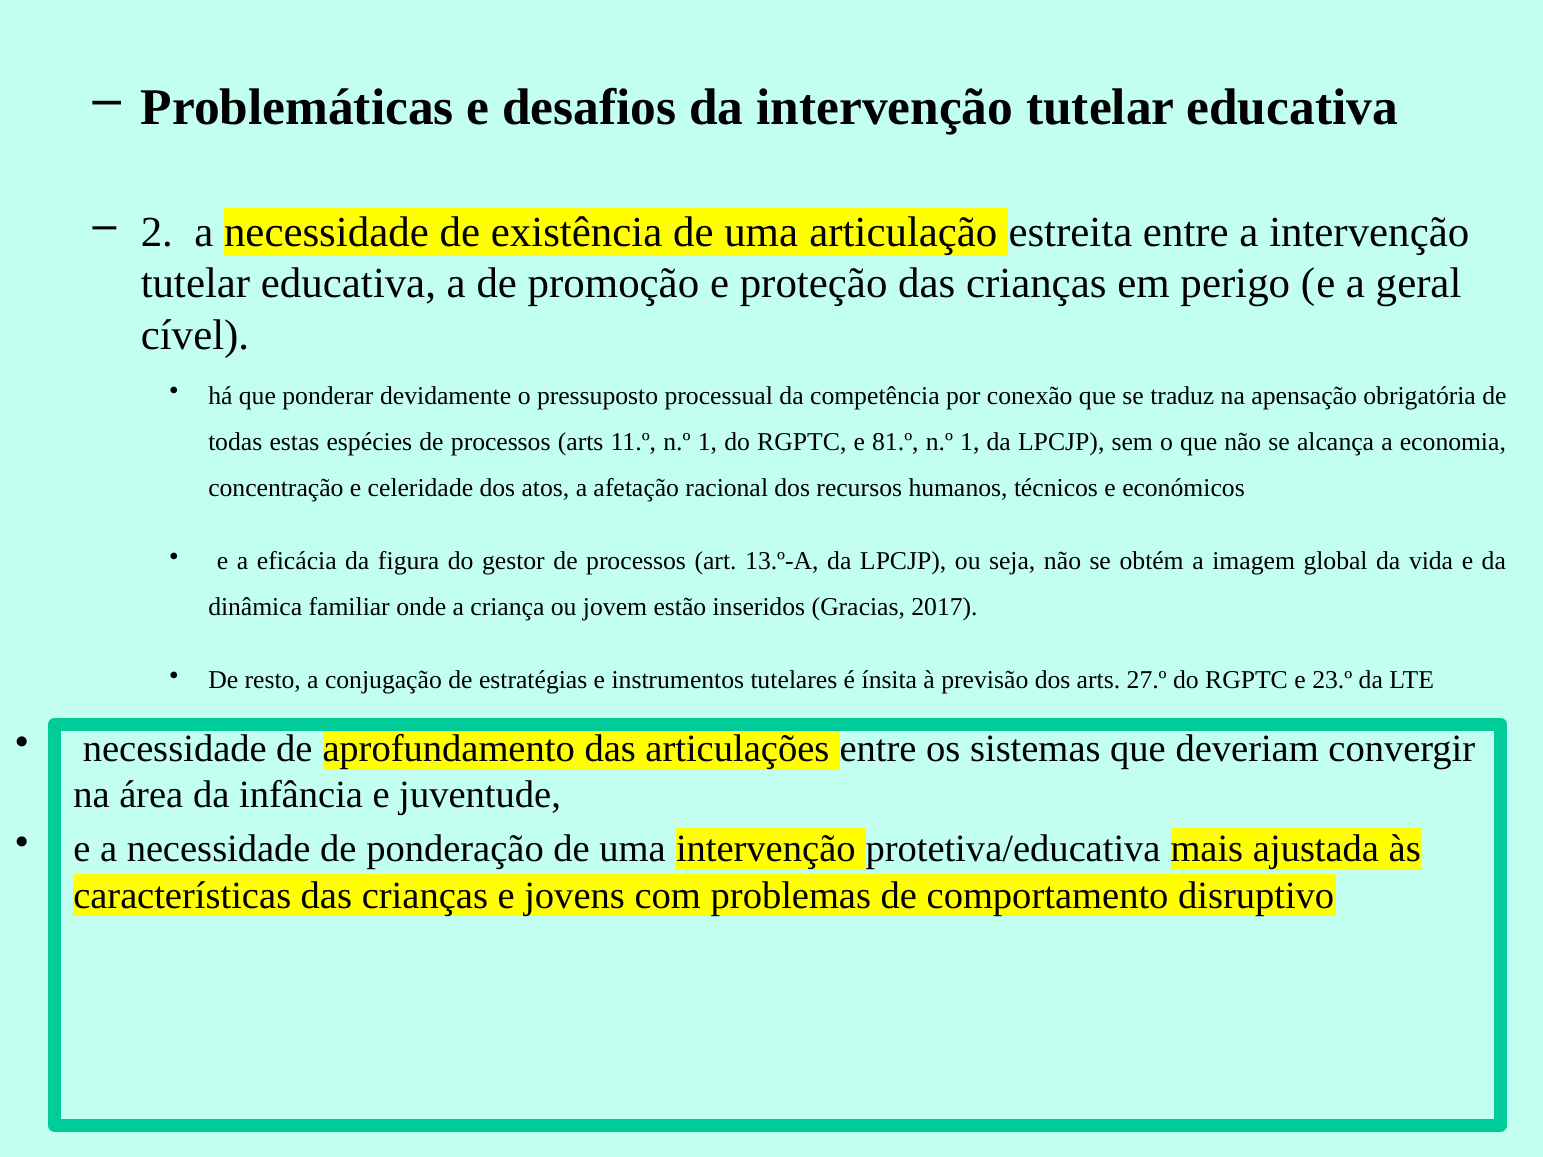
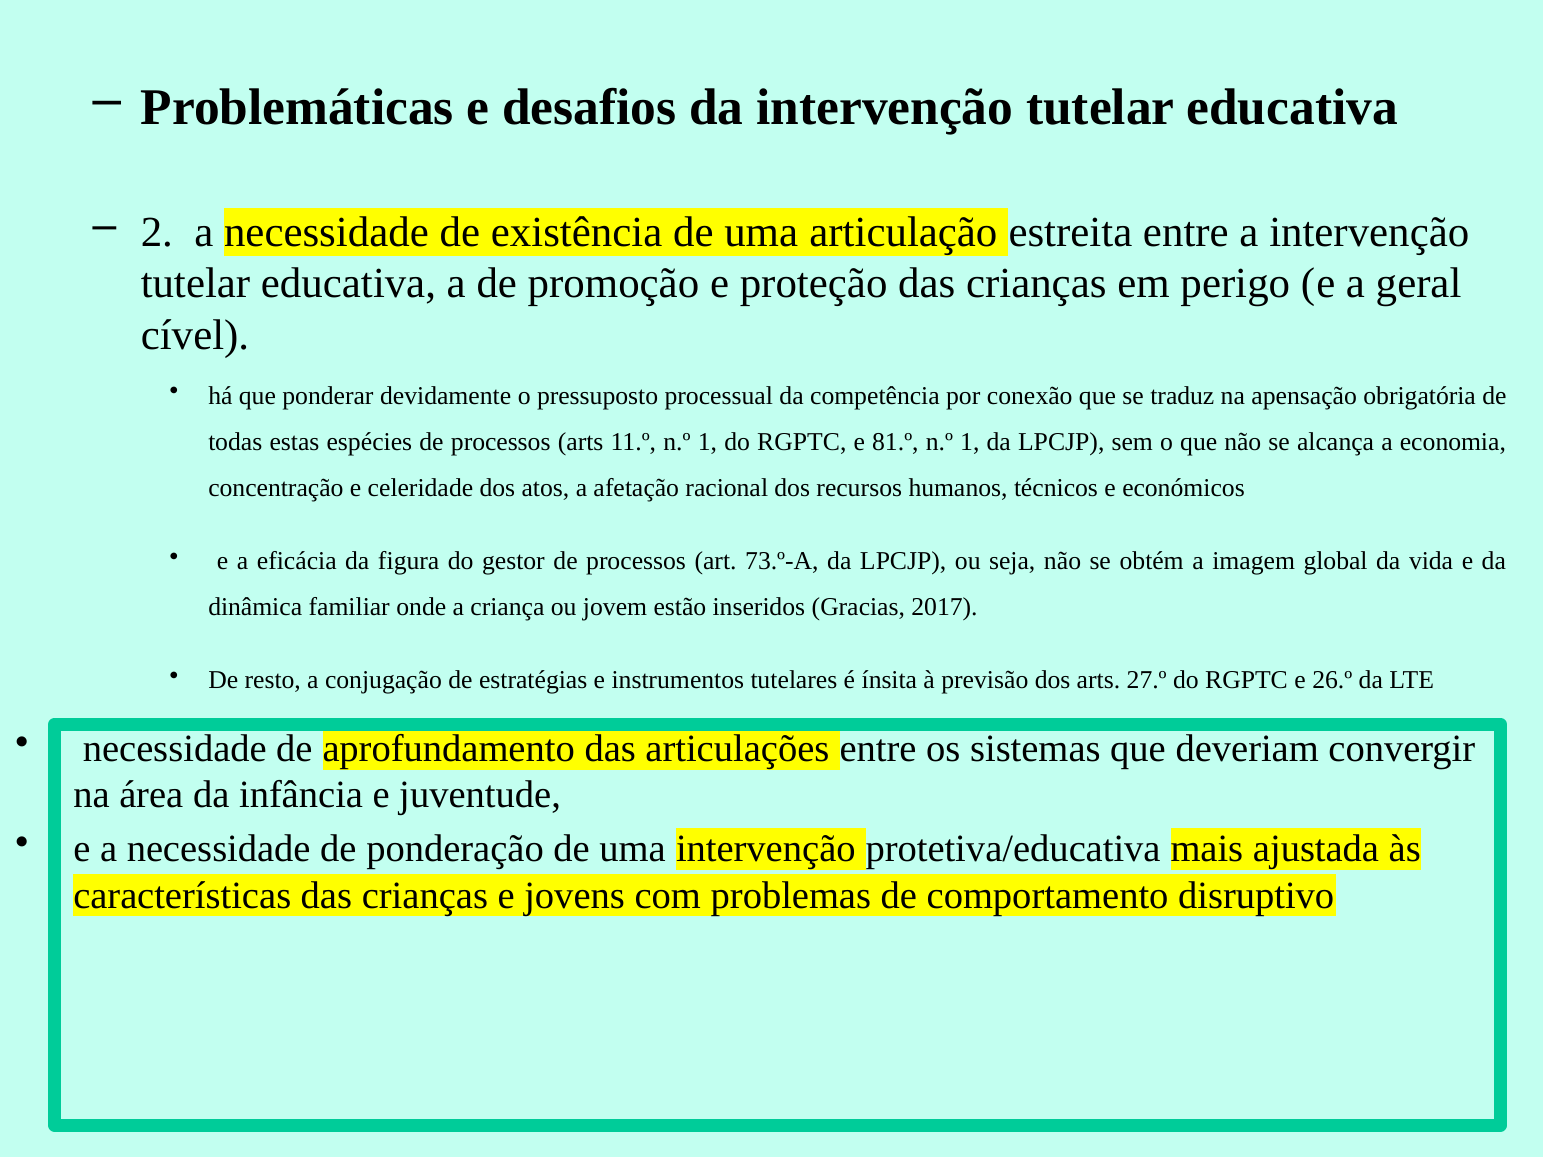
13.º-A: 13.º-A -> 73.º-A
23.º: 23.º -> 26.º
